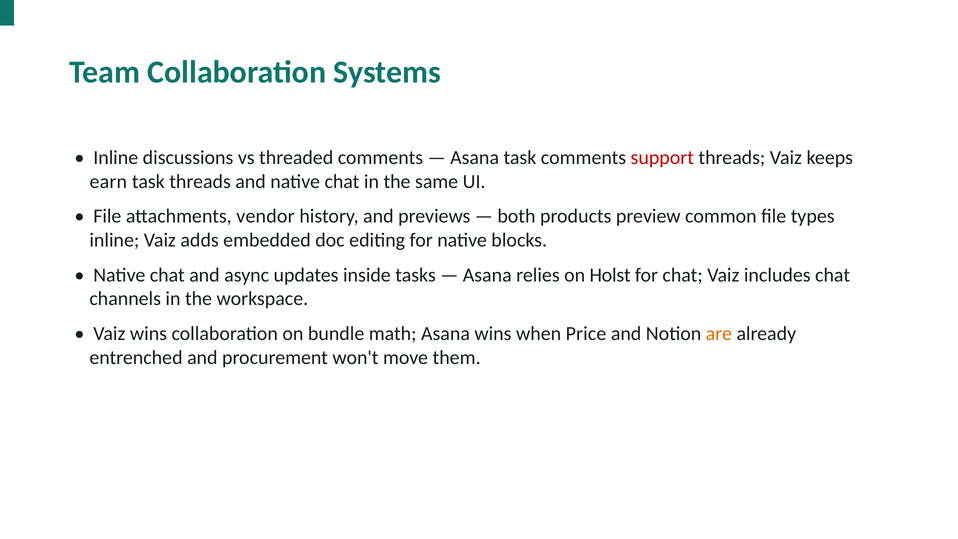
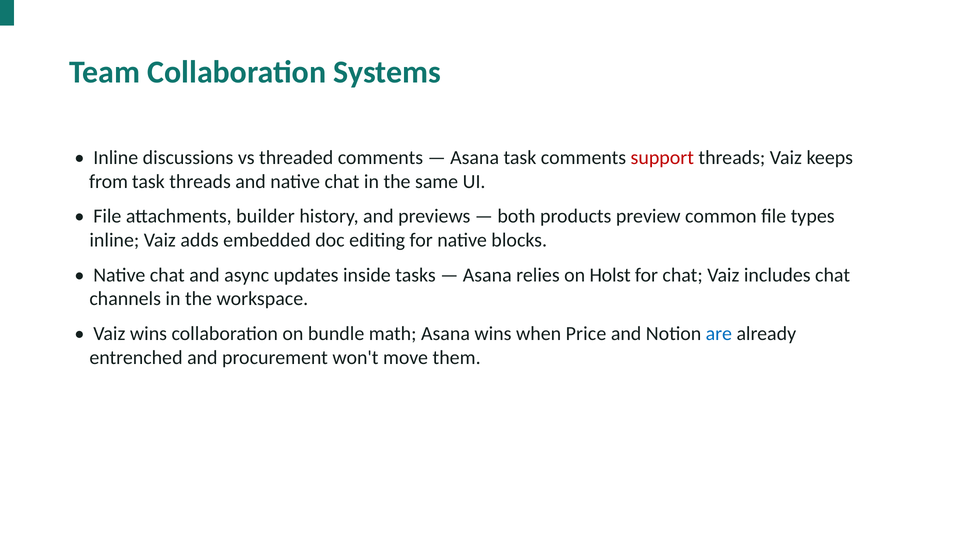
earn: earn -> from
vendor: vendor -> builder
are colour: orange -> blue
